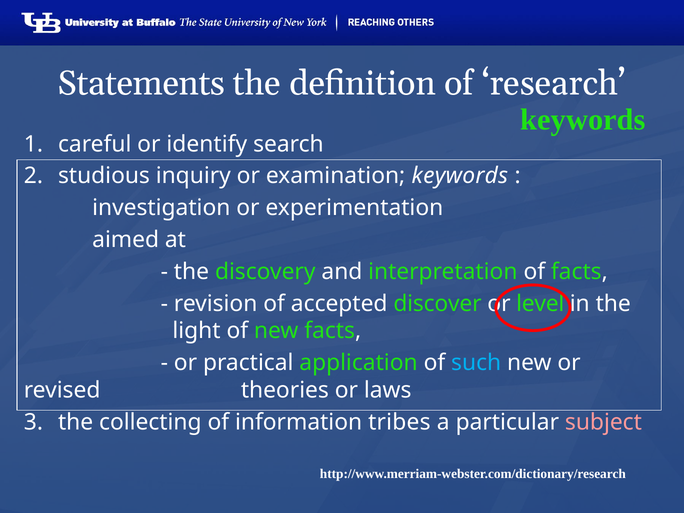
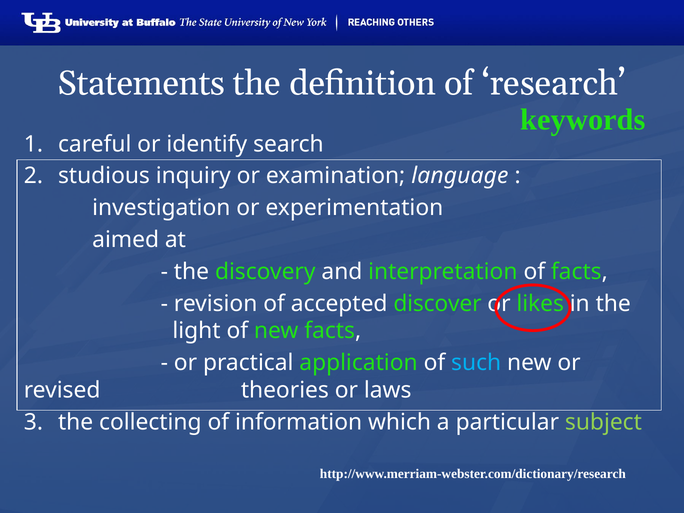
examination keywords: keywords -> language
level: level -> likes
tribes: tribes -> which
subject colour: pink -> light green
